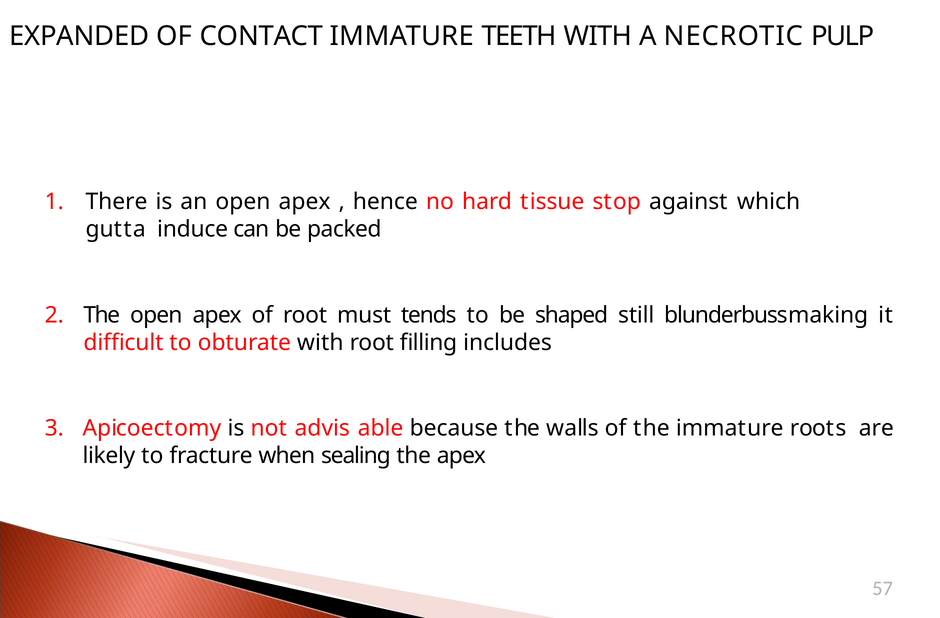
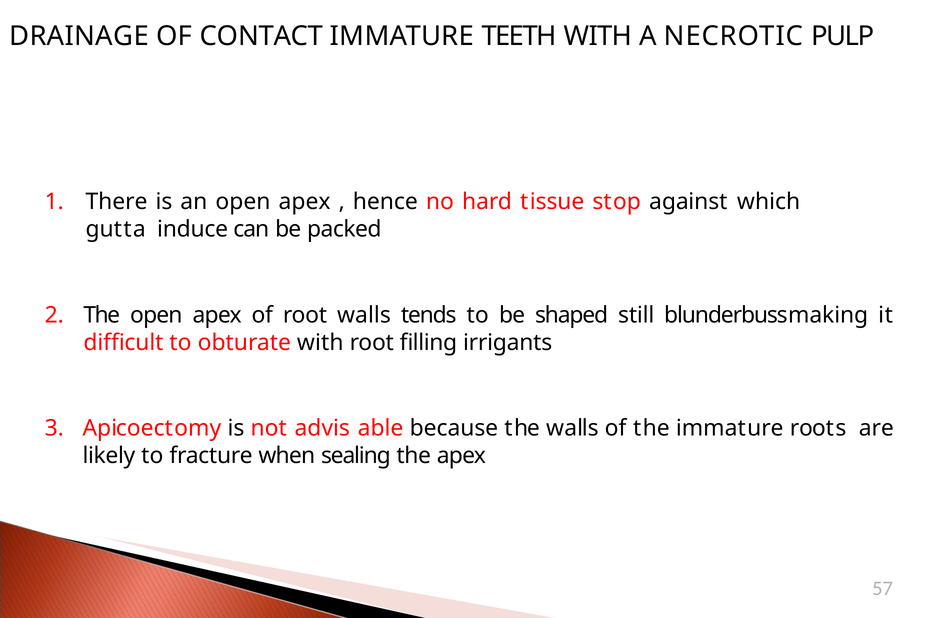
EXPANDED: EXPANDED -> DRAINAGE
root must: must -> walls
includes: includes -> irrigants
